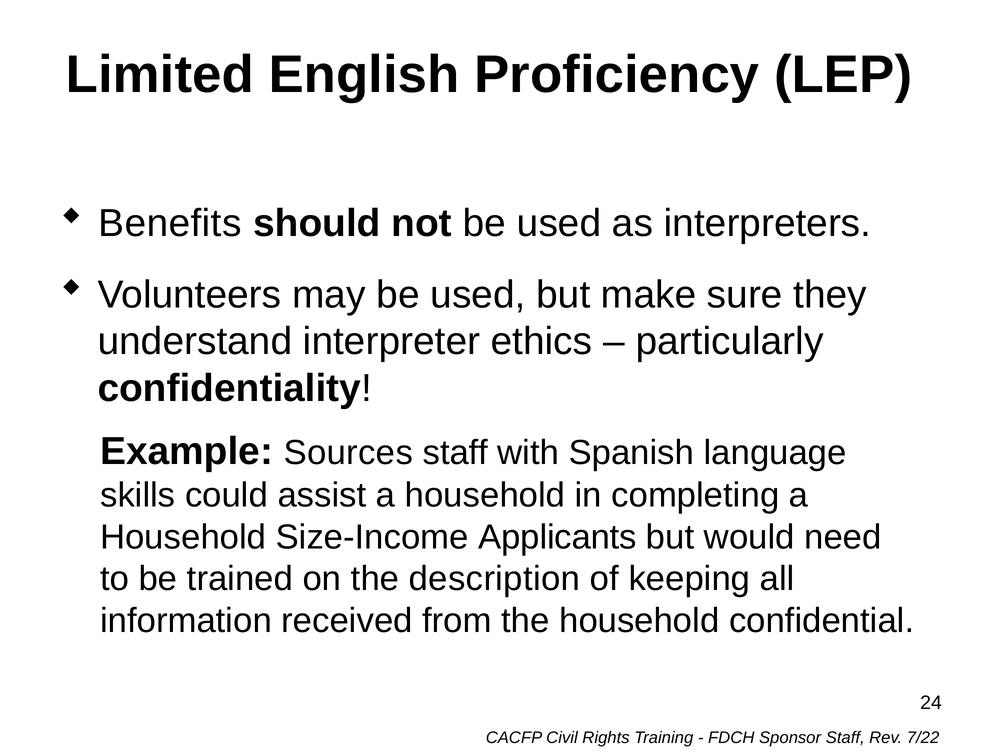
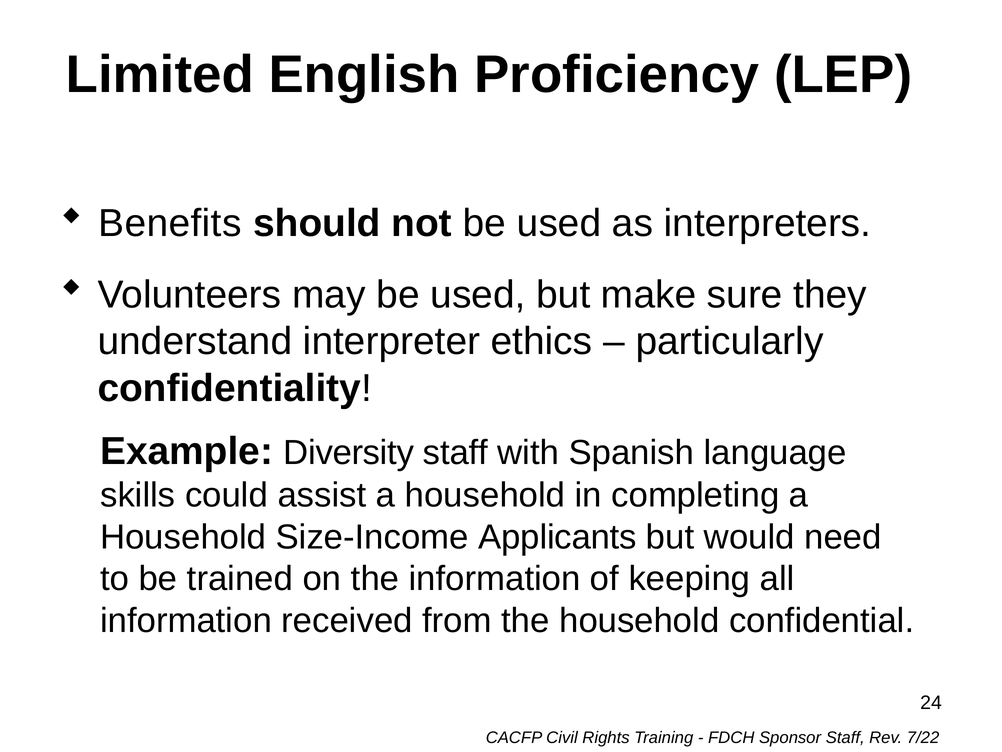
Sources: Sources -> Diversity
the description: description -> information
